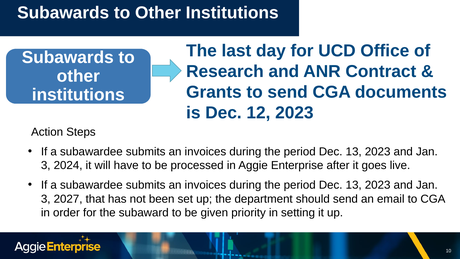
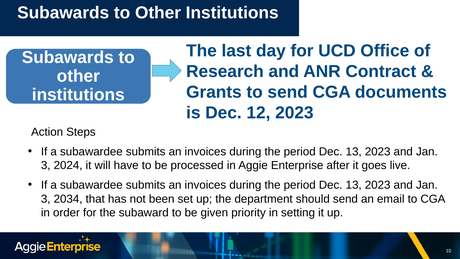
2027: 2027 -> 2034
